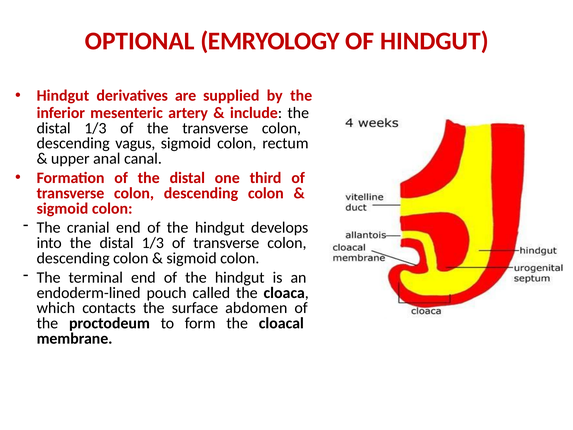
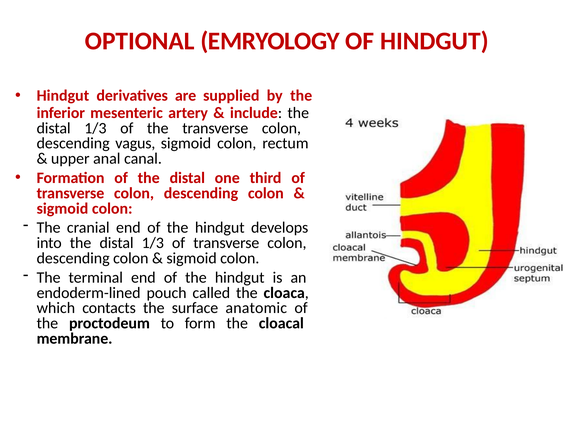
abdomen: abdomen -> anatomic
